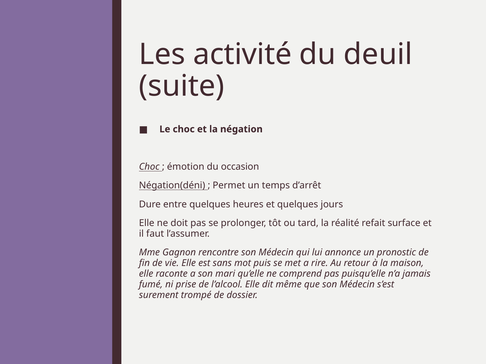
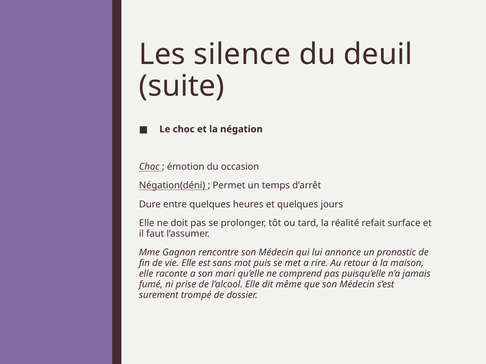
activité: activité -> silence
